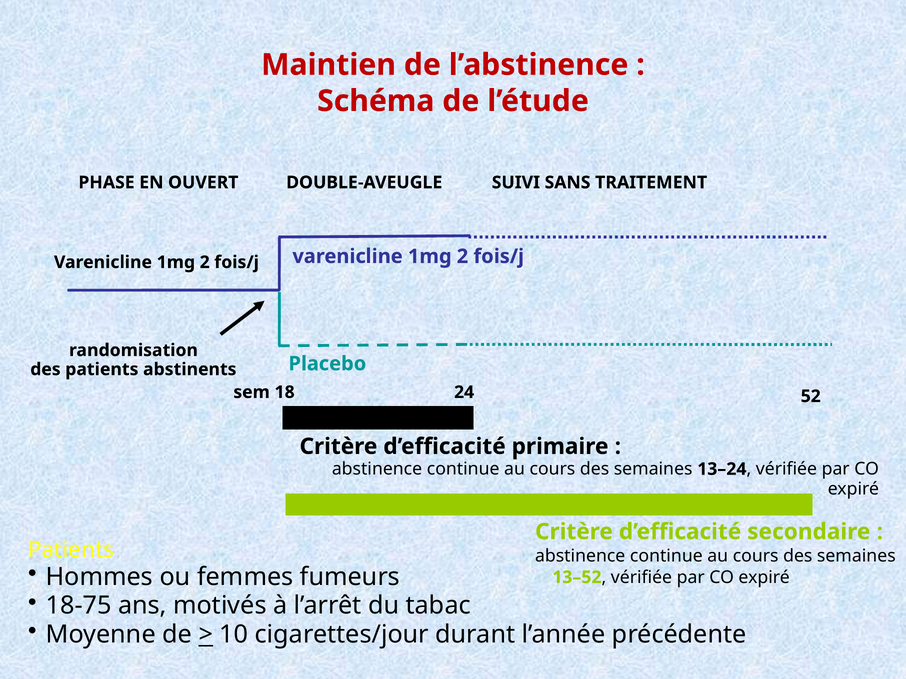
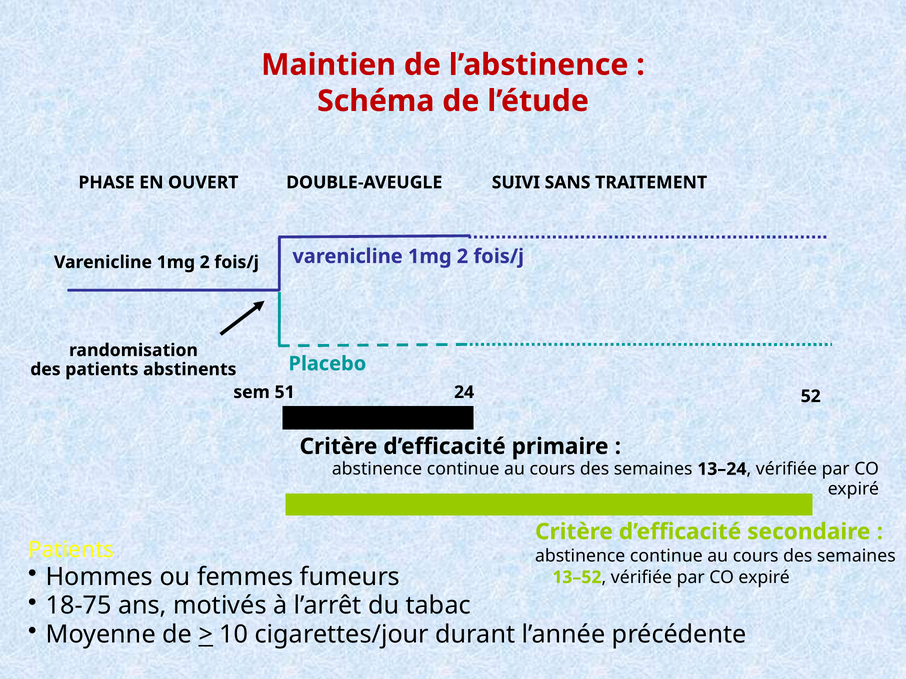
18: 18 -> 51
